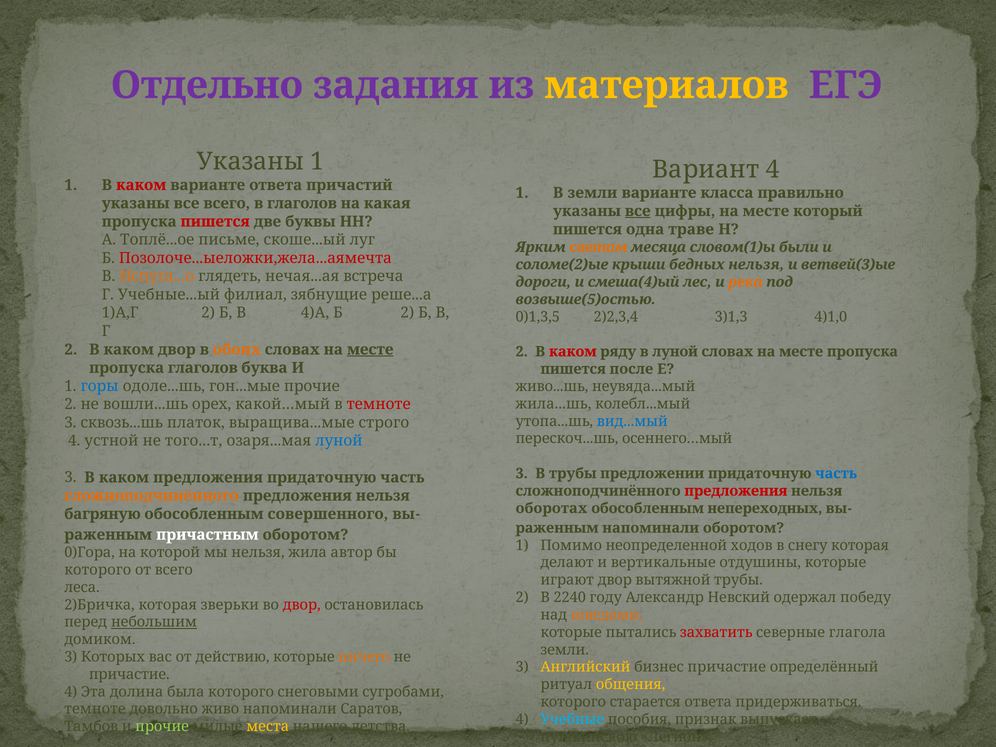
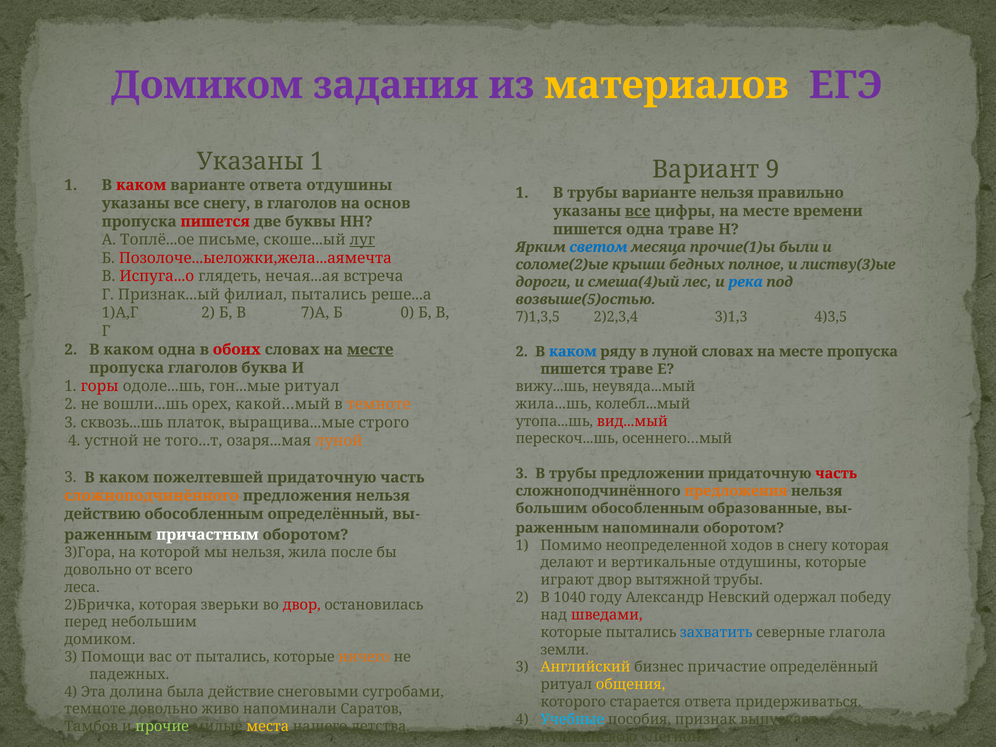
Отдельно at (207, 85): Отдельно -> Домиком
Вариант 4: 4 -> 9
ответа причастий: причастий -> отдушины
1 В земли: земли -> трубы
варианте класса: класса -> нельзя
все всего: всего -> снегу
какая: какая -> основ
который: который -> времени
луг underline: none -> present
светом colour: orange -> blue
словом(1)ы: словом(1)ы -> прочие(1)ы
бедных нельзя: нельзя -> полное
ветвей(3)ые: ветвей(3)ые -> листву(3)ые
Испуга...о colour: orange -> red
река colour: orange -> blue
Учебные...ый: Учебные...ый -> Признак...ый
филиал зябнущие: зябнущие -> пытались
4)А: 4)А -> 7)А
Б 2: 2 -> 0
0)1,3,5: 0)1,3,5 -> 7)1,3,5
4)1,0: 4)1,0 -> 4)3,5
каком двор: двор -> одна
обоих colour: orange -> red
каком at (573, 352) colour: red -> blue
пишется после: после -> траве
горы colour: blue -> red
гон...мые прочие: прочие -> ритуал
живо...шь: живо...шь -> вижу...шь
темноте at (379, 404) colour: red -> orange
вид...мый colour: blue -> red
луной at (339, 441) colour: blue -> orange
часть at (836, 473) colour: blue -> red
каком предложения: предложения -> пожелтевшей
предложения at (736, 491) colour: red -> orange
оборотах at (551, 508): оборотах -> большим
непереходных: непереходных -> образованные
багряную: багряную -> действию
обособленным совершенного: совершенного -> определённый
0)Гора: 0)Гора -> 3)Гора
автор: автор -> после
которого at (98, 570): которого -> довольно
2240: 2240 -> 1040
шведами colour: orange -> red
небольшим underline: present -> none
захватить colour: red -> blue
Которых: Которых -> Помощи
от действию: действию -> пытались
причастие at (129, 674): причастие -> падежных
была которого: которого -> действие
